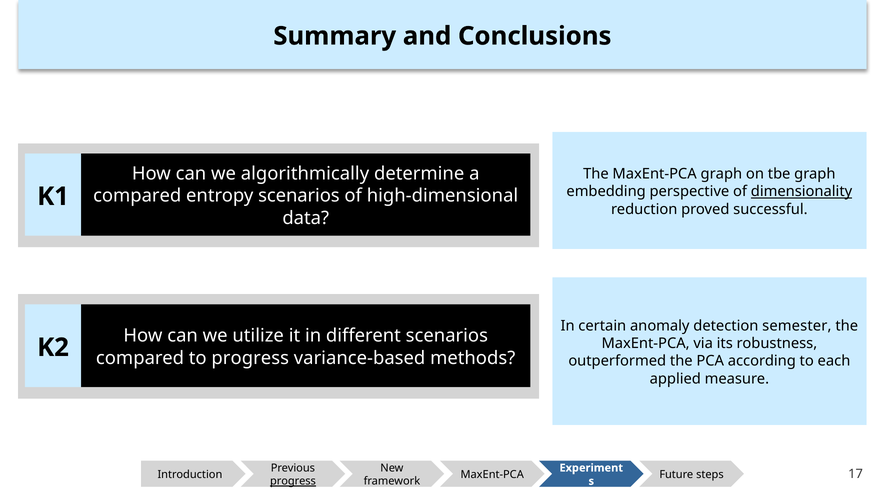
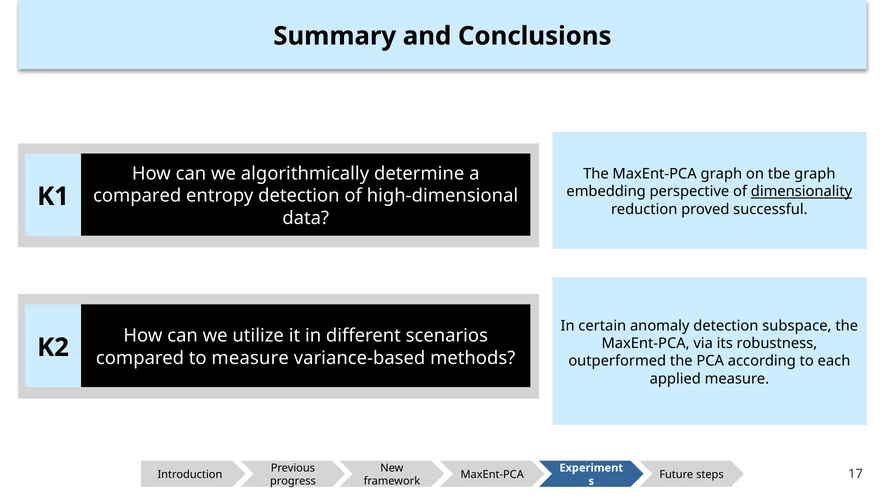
entropy scenarios: scenarios -> detection
semester: semester -> subspace
to progress: progress -> measure
progress at (293, 481) underline: present -> none
